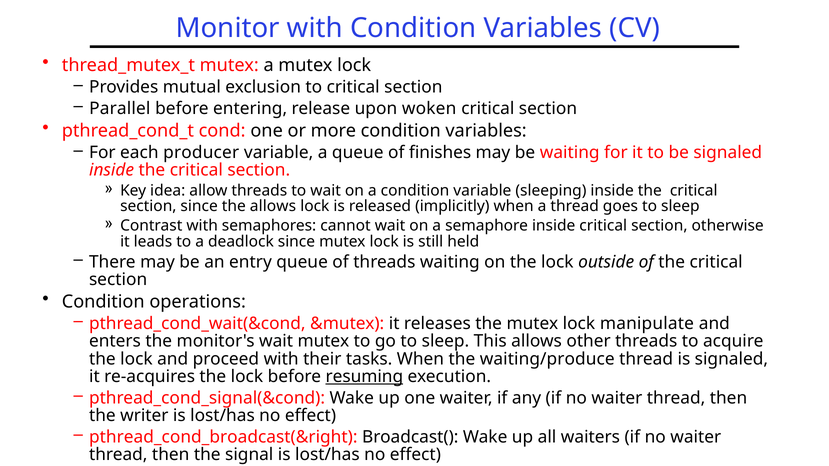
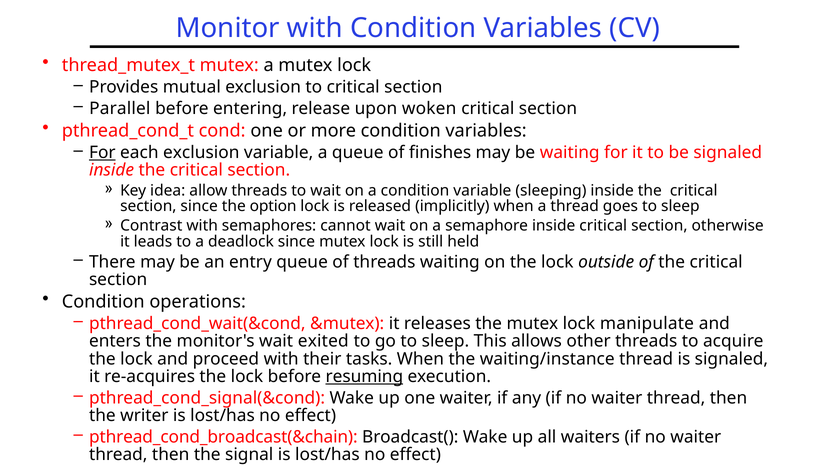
For at (102, 153) underline: none -> present
each producer: producer -> exclusion
the allows: allows -> option
wait mutex: mutex -> exited
waiting/produce: waiting/produce -> waiting/instance
pthread_cond_broadcast(&right: pthread_cond_broadcast(&right -> pthread_cond_broadcast(&chain
